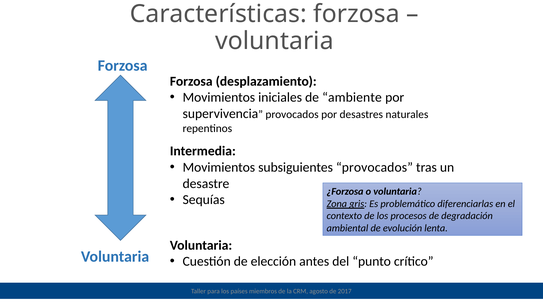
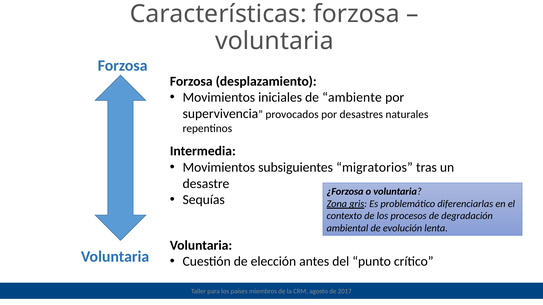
subsiguientes provocados: provocados -> migratorios
